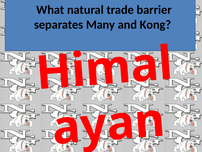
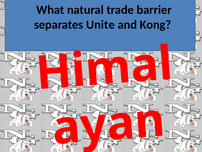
Many: Many -> Unite
